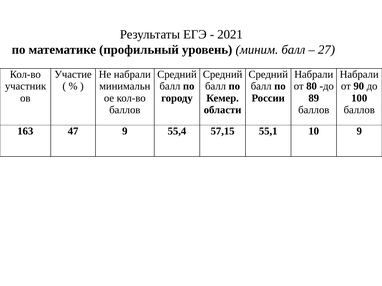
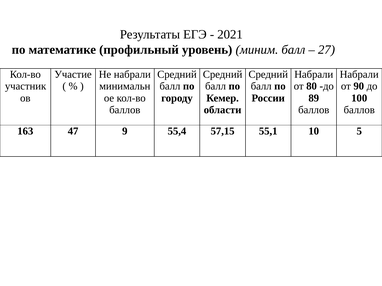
10 9: 9 -> 5
